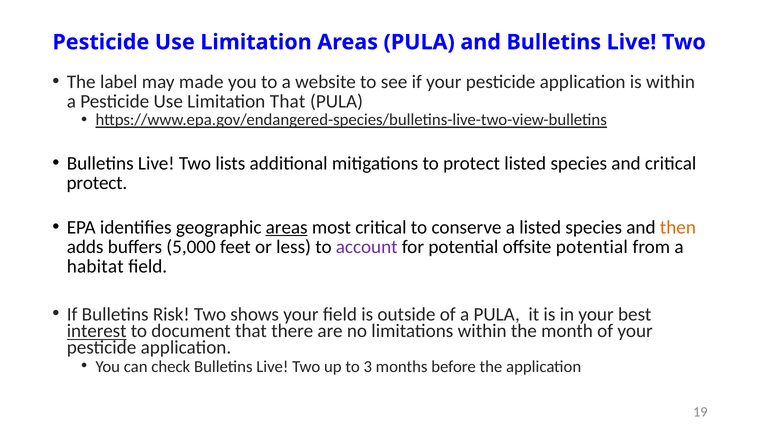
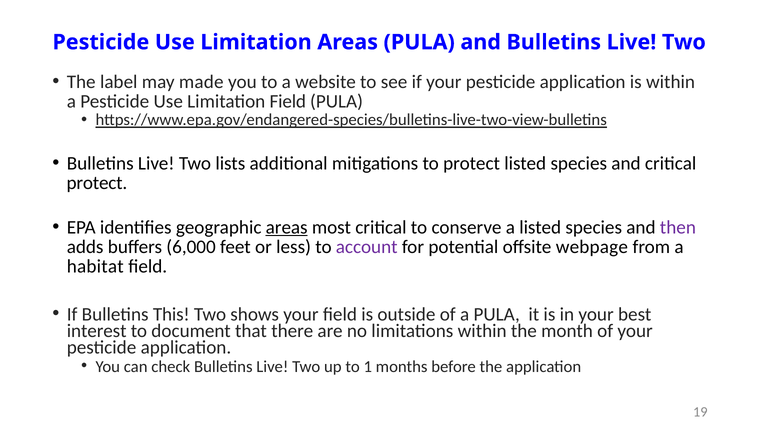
Limitation That: That -> Field
then colour: orange -> purple
5,000: 5,000 -> 6,000
offsite potential: potential -> webpage
Risk: Risk -> This
interest underline: present -> none
3: 3 -> 1
